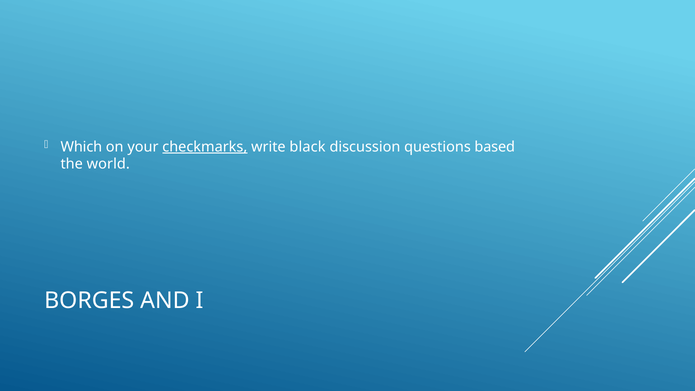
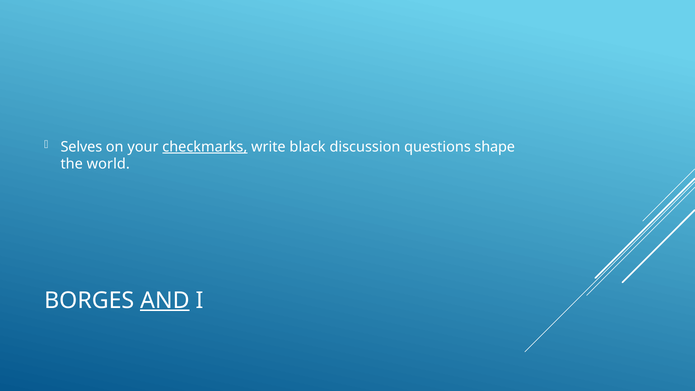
Which: Which -> Selves
based: based -> shape
AND underline: none -> present
